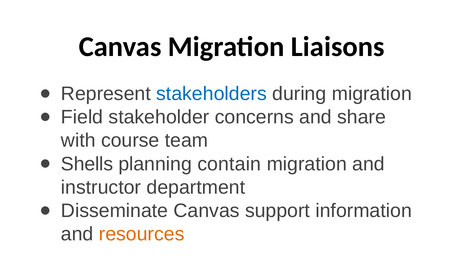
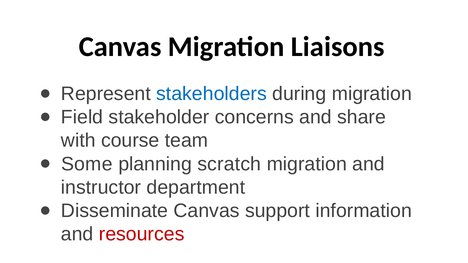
Shells: Shells -> Some
contain: contain -> scratch
resources colour: orange -> red
